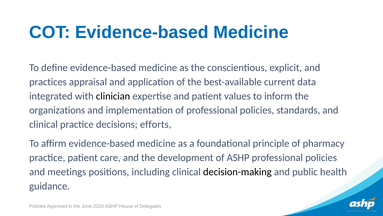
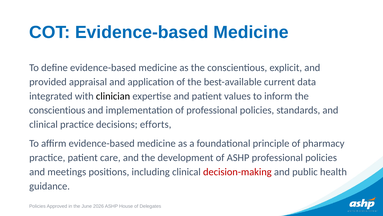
practices: practices -> provided
organizations at (57, 110): organizations -> conscientious
decision-making colour: black -> red
